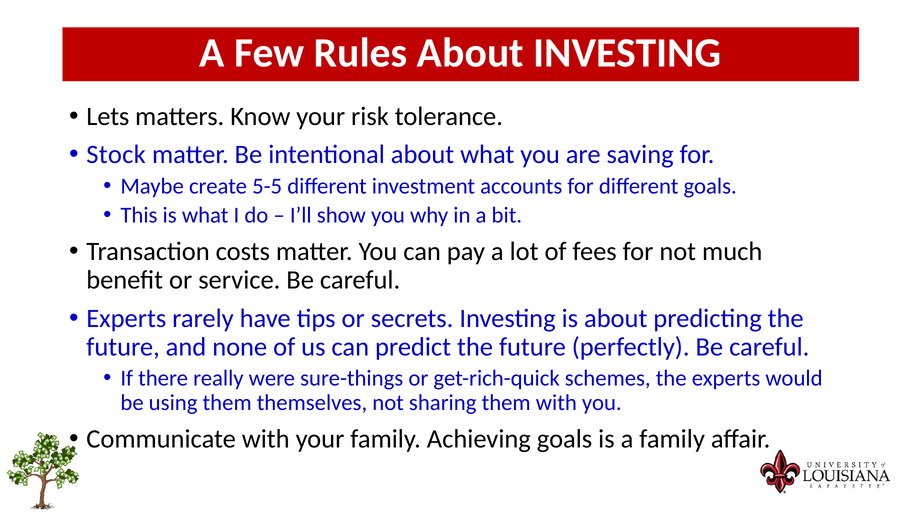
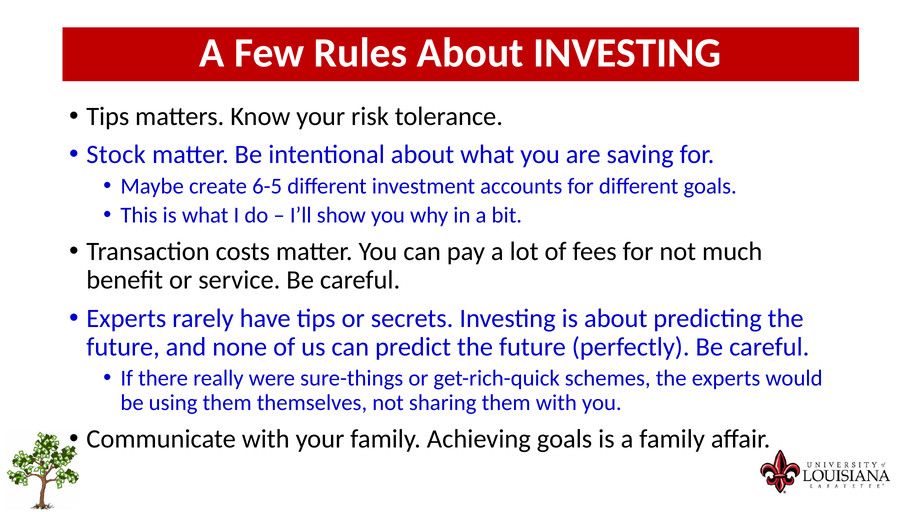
Lets at (108, 117): Lets -> Tips
5-5: 5-5 -> 6-5
